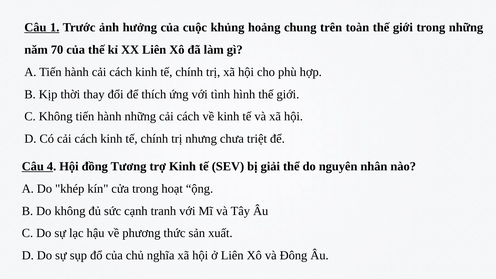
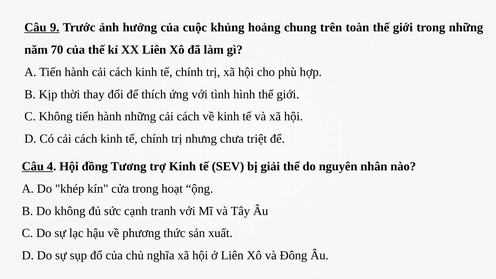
1: 1 -> 9
